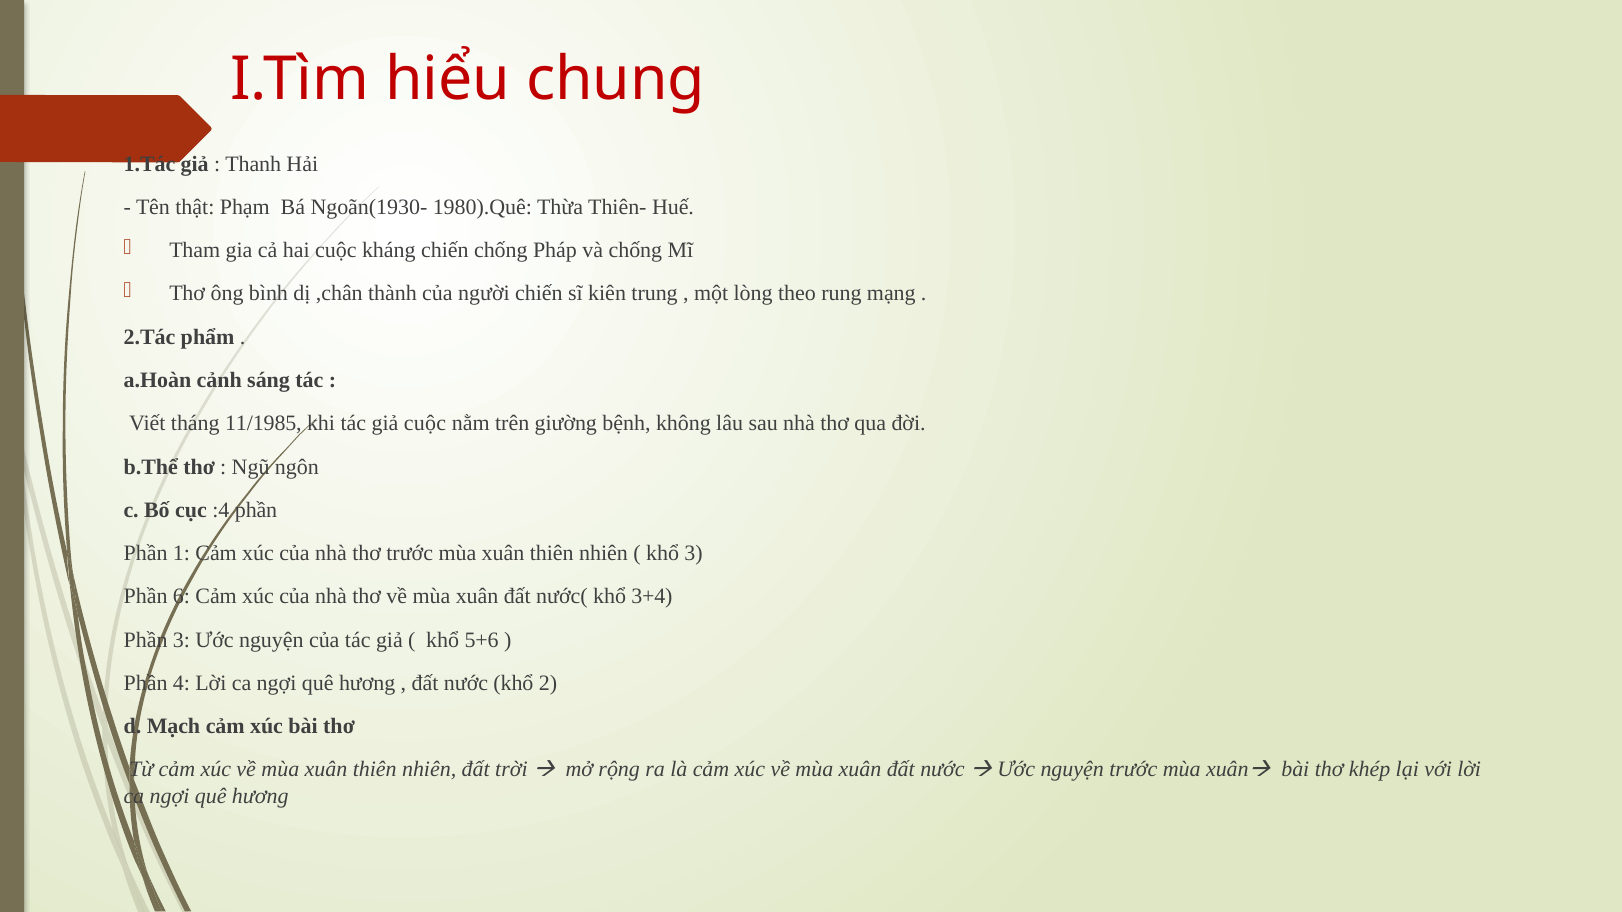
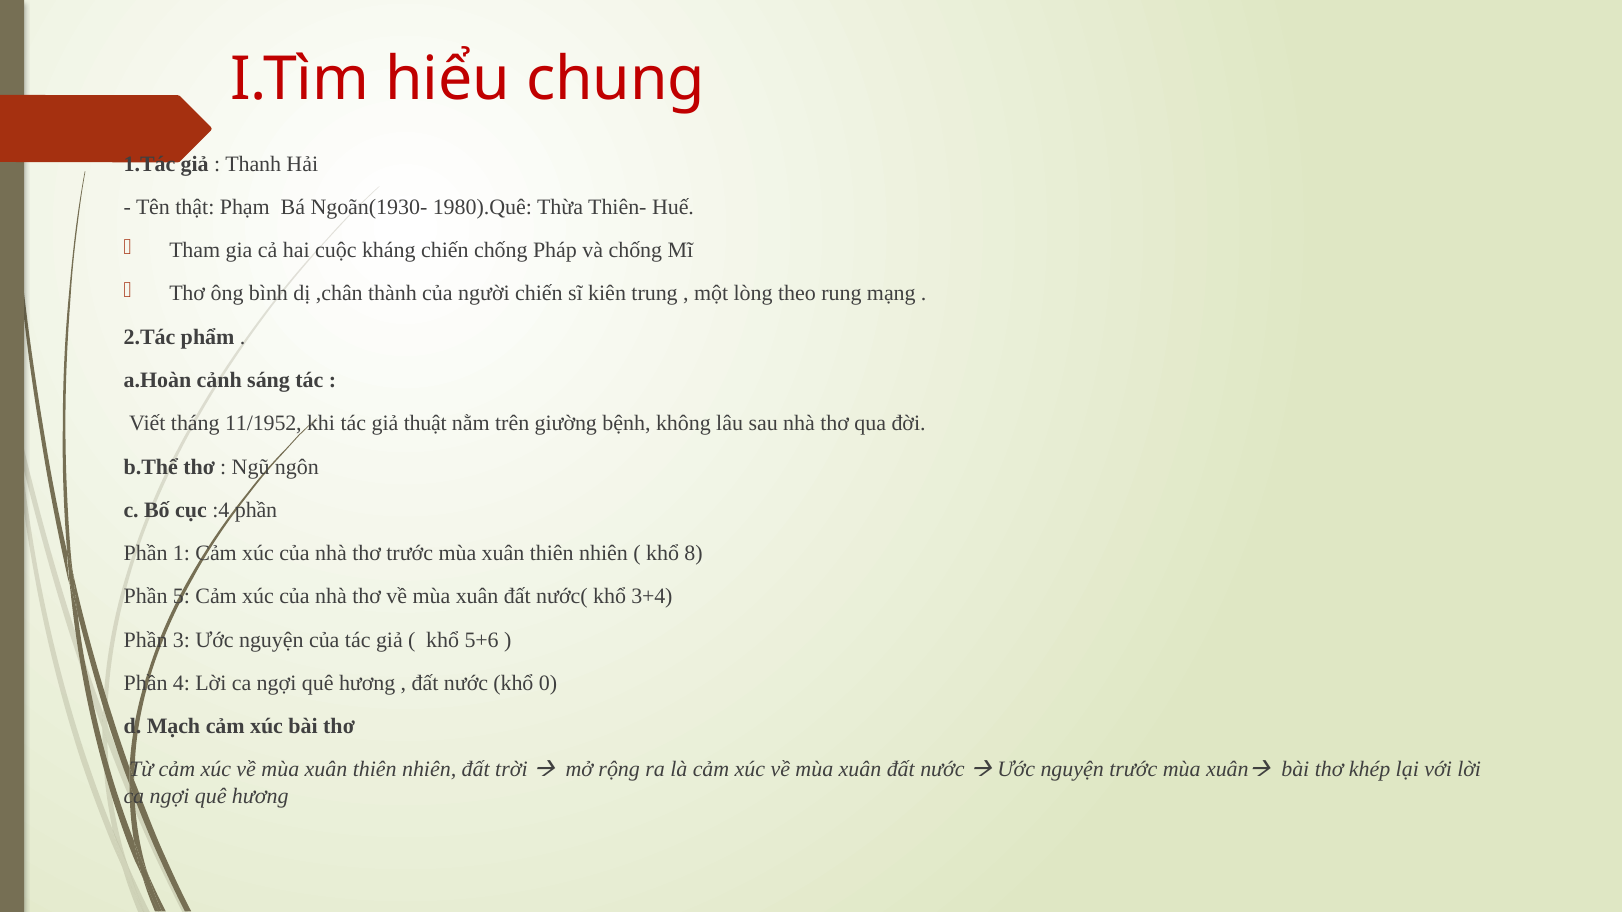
11/1985: 11/1985 -> 11/1952
giả cuộc: cuộc -> thuật
khổ 3: 3 -> 8
6: 6 -> 5
2: 2 -> 0
